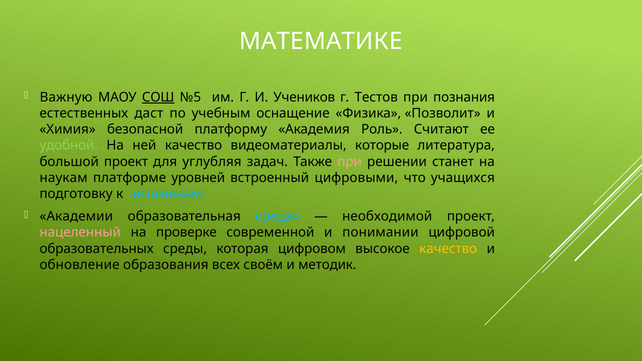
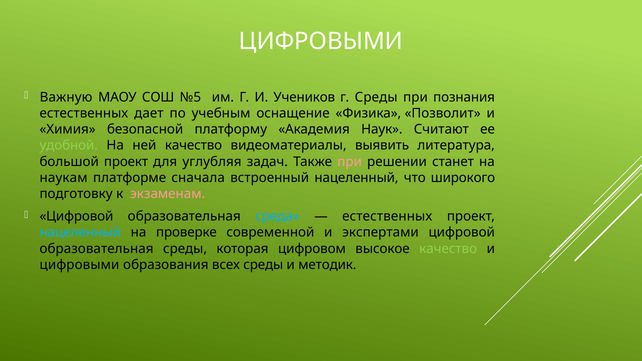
МАТЕМАТИКЕ at (321, 41): МАТЕМАТИКЕ -> ЦИФРОВЫМИ
СОШ underline: present -> none
г Тестов: Тестов -> Среды
даст: даст -> дает
Роль: Роль -> Наук
которые: которые -> выявить
уровней: уровней -> сначала
встроенный цифровыми: цифровыми -> нацеленный
учащихся: учащихся -> широкого
экзаменам colour: light blue -> pink
Академии at (76, 217): Академии -> Цифровой
необходимой at (387, 217): необходимой -> естественных
нацеленный at (80, 233) colour: pink -> light blue
понимании: понимании -> экспертами
образовательных at (97, 249): образовательных -> образовательная
качество at (448, 249) colour: yellow -> light green
обновление at (80, 265): обновление -> цифровыми
всех своём: своём -> среды
